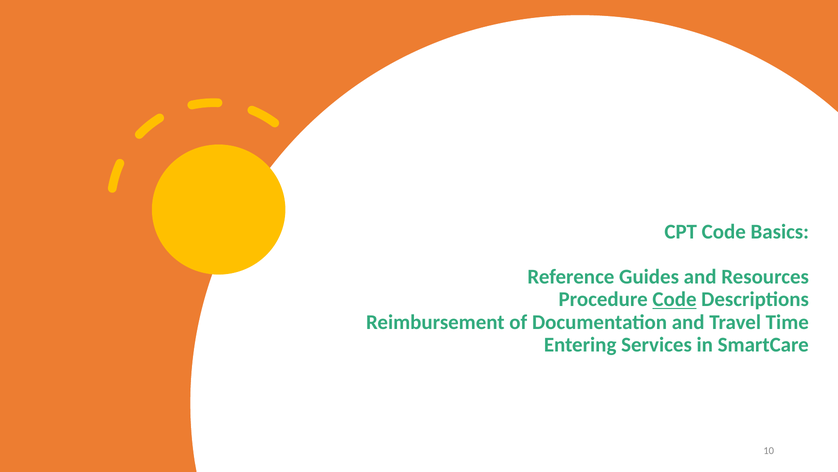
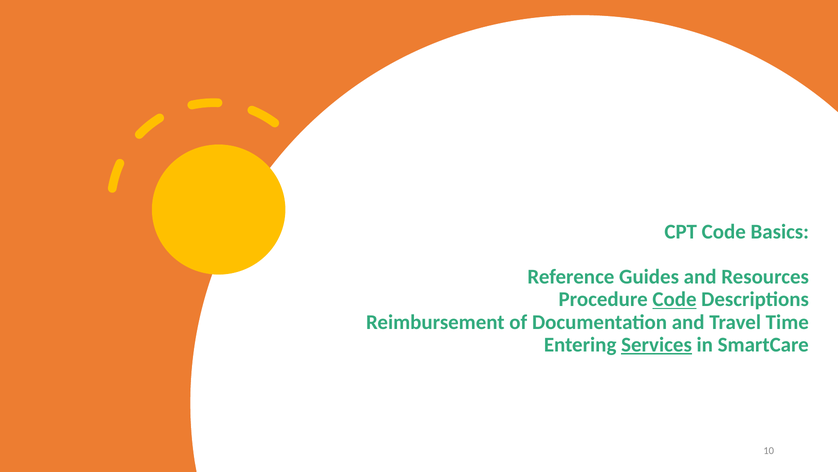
Services underline: none -> present
